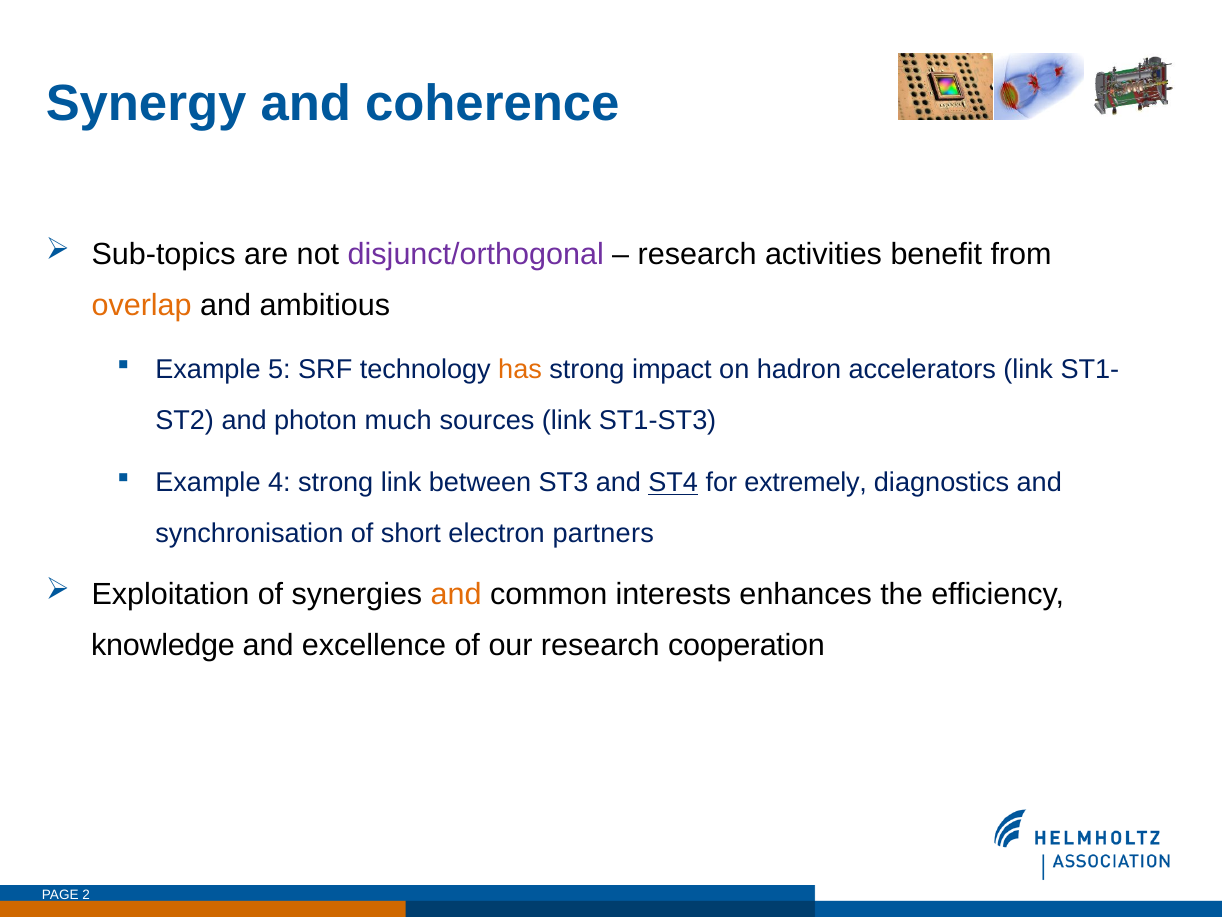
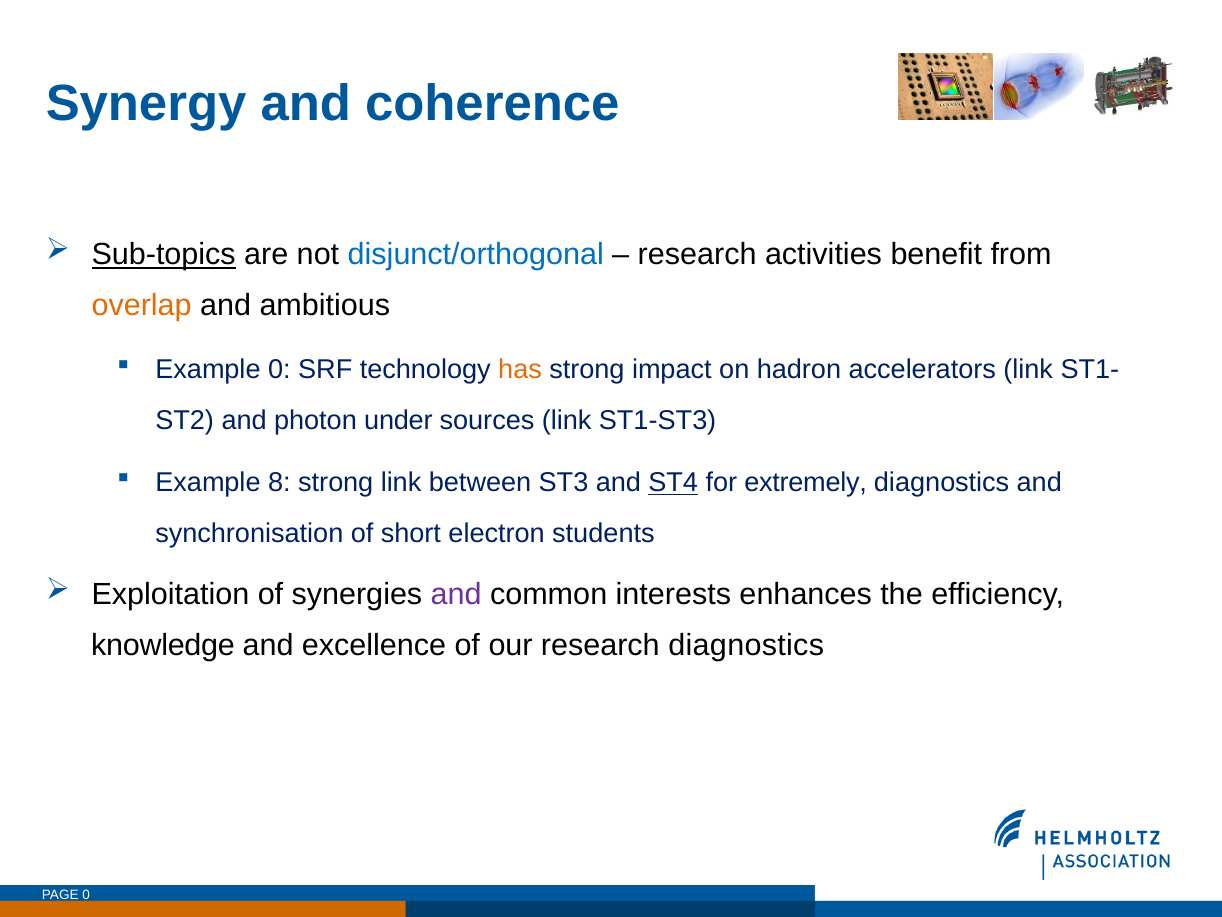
Sub-topics underline: none -> present
disjunct/orthogonal colour: purple -> blue
Example 5: 5 -> 0
much: much -> under
4: 4 -> 8
partners: partners -> students
and at (456, 594) colour: orange -> purple
research cooperation: cooperation -> diagnostics
PAGE 2: 2 -> 0
